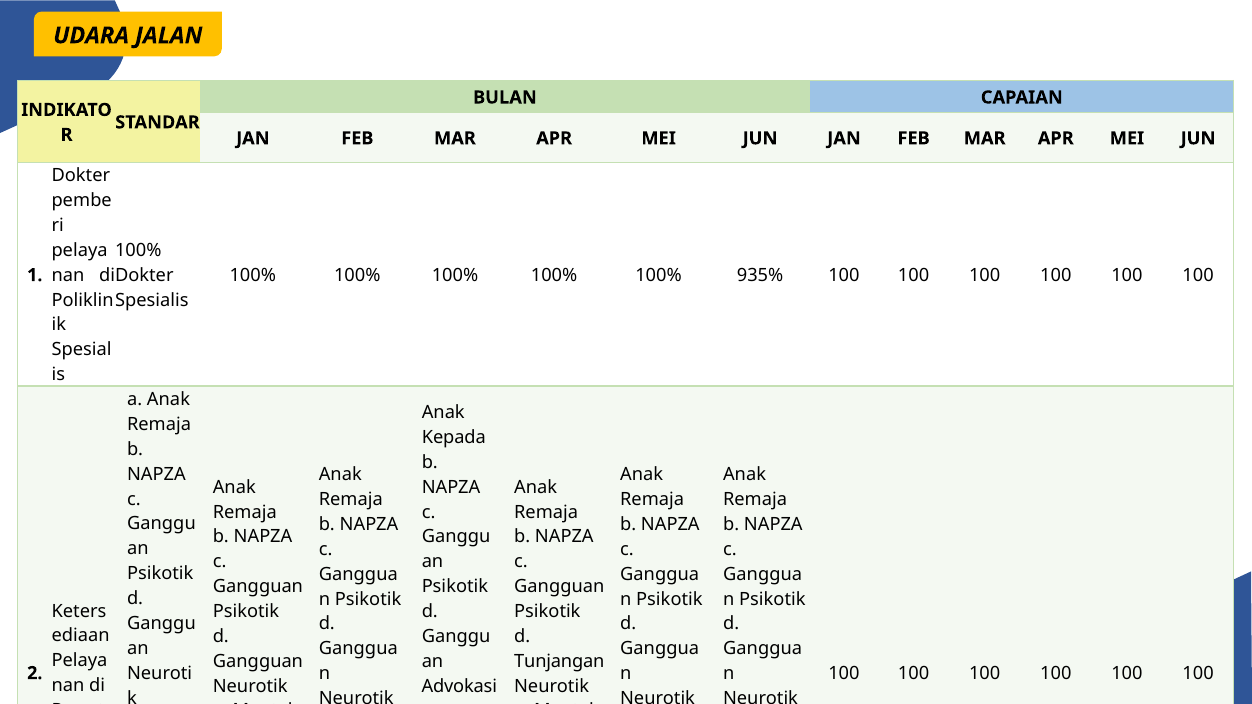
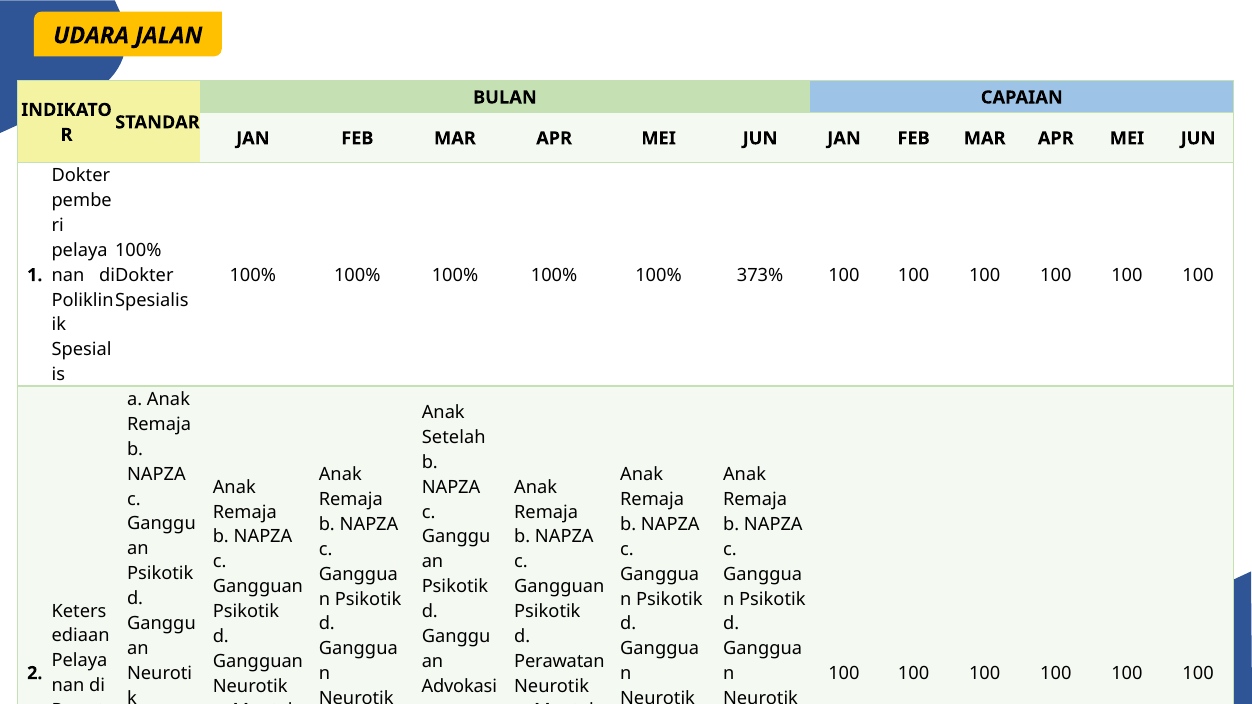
935%: 935% -> 373%
Kepada: Kepada -> Setelah
Tunjangan: Tunjangan -> Perawatan
